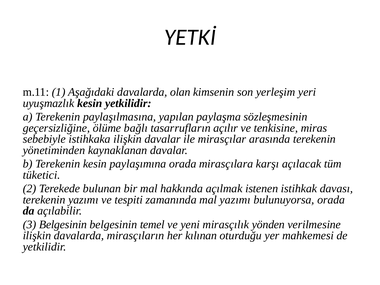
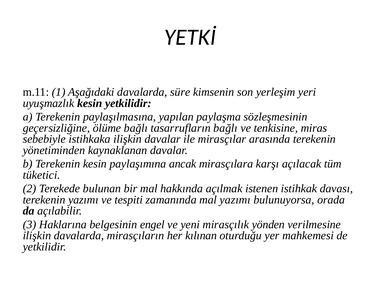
olan: olan -> süre
tasarrufların açılır: açılır -> bağlı
paylaşımına orada: orada -> ancak
3 Belgesinin: Belgesinin -> Haklarına
temel: temel -> engel
